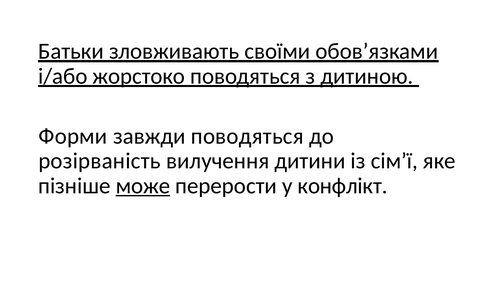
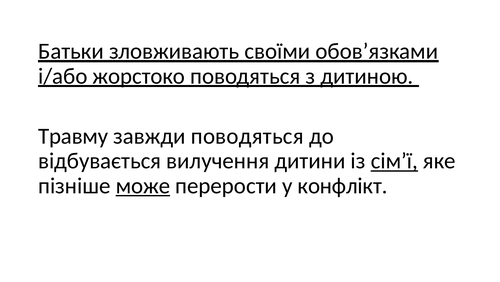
Форми: Форми -> Травму
розірваність: розірваність -> відбувається
сім’ї underline: none -> present
